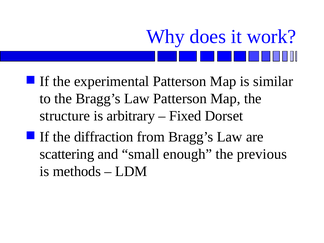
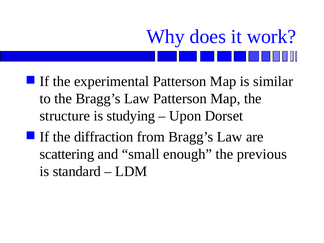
arbitrary: arbitrary -> studying
Fixed: Fixed -> Upon
methods: methods -> standard
